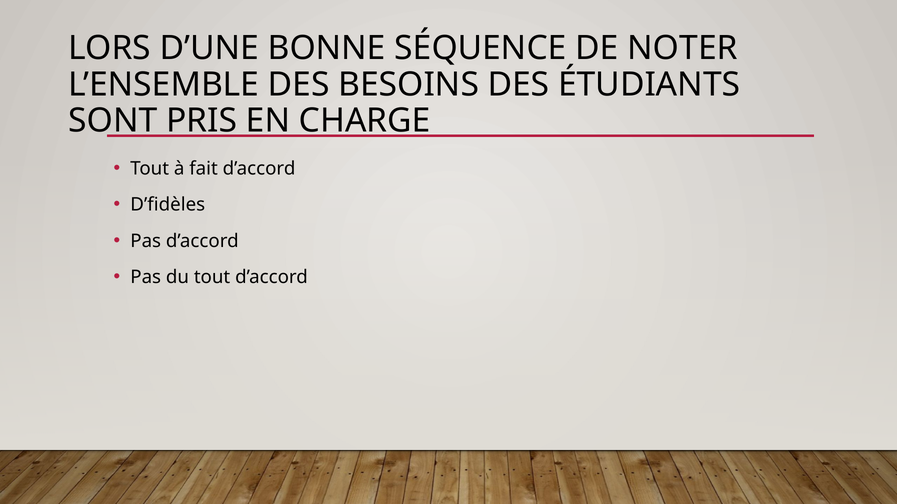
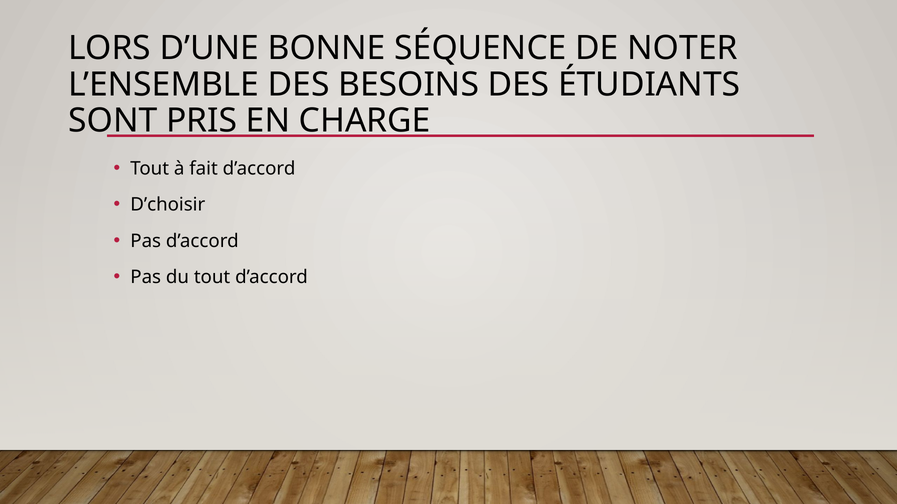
D’fidèles: D’fidèles -> D’choisir
